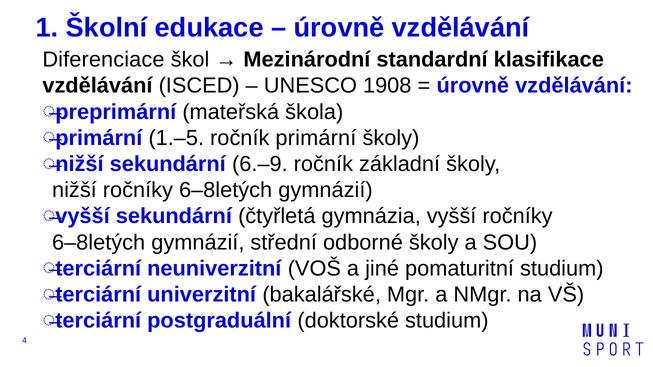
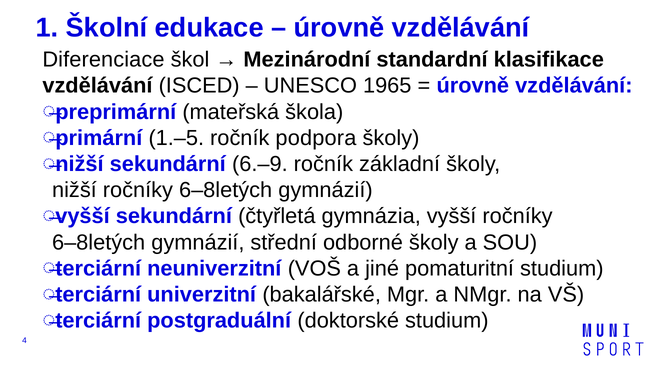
1908: 1908 -> 1965
ročník primární: primární -> podpora
